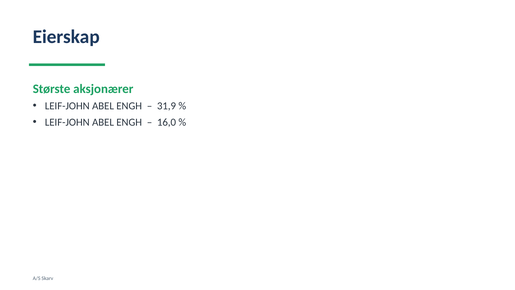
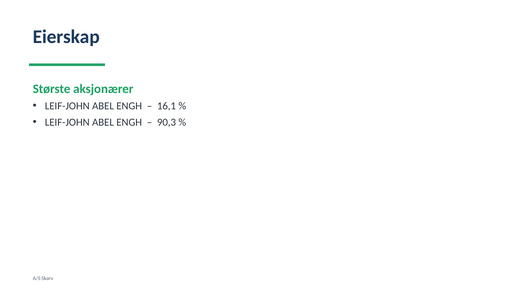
31,9: 31,9 -> 16,1
16,0: 16,0 -> 90,3
